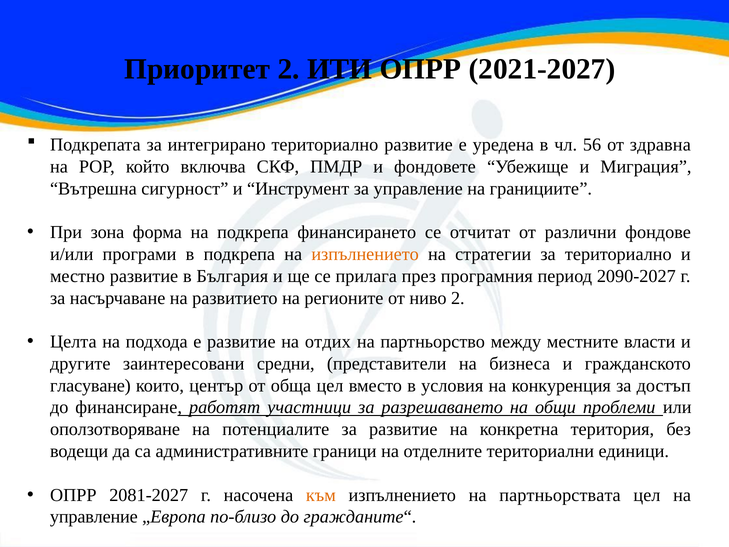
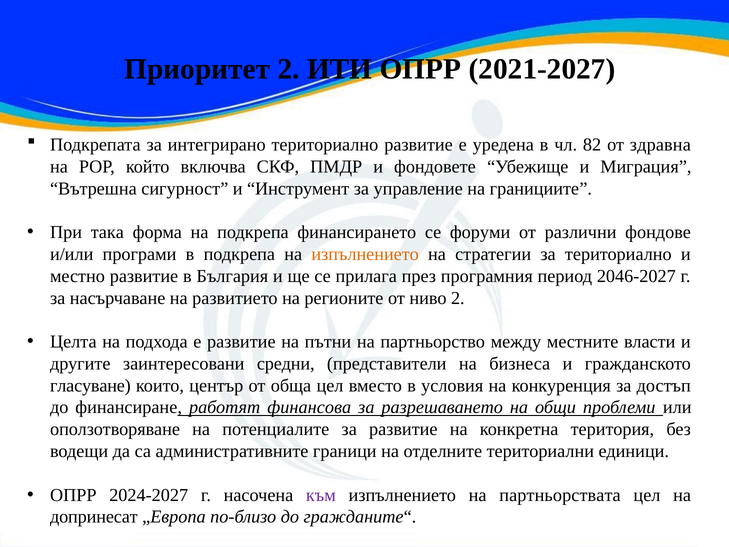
56: 56 -> 82
зона: зона -> така
отчитат: отчитат -> форуми
2090-2027: 2090-2027 -> 2046-2027
отдих: отдих -> пътни
участници: участници -> финансова
2081-2027: 2081-2027 -> 2024-2027
към colour: orange -> purple
управление at (94, 517): управление -> допринесат
